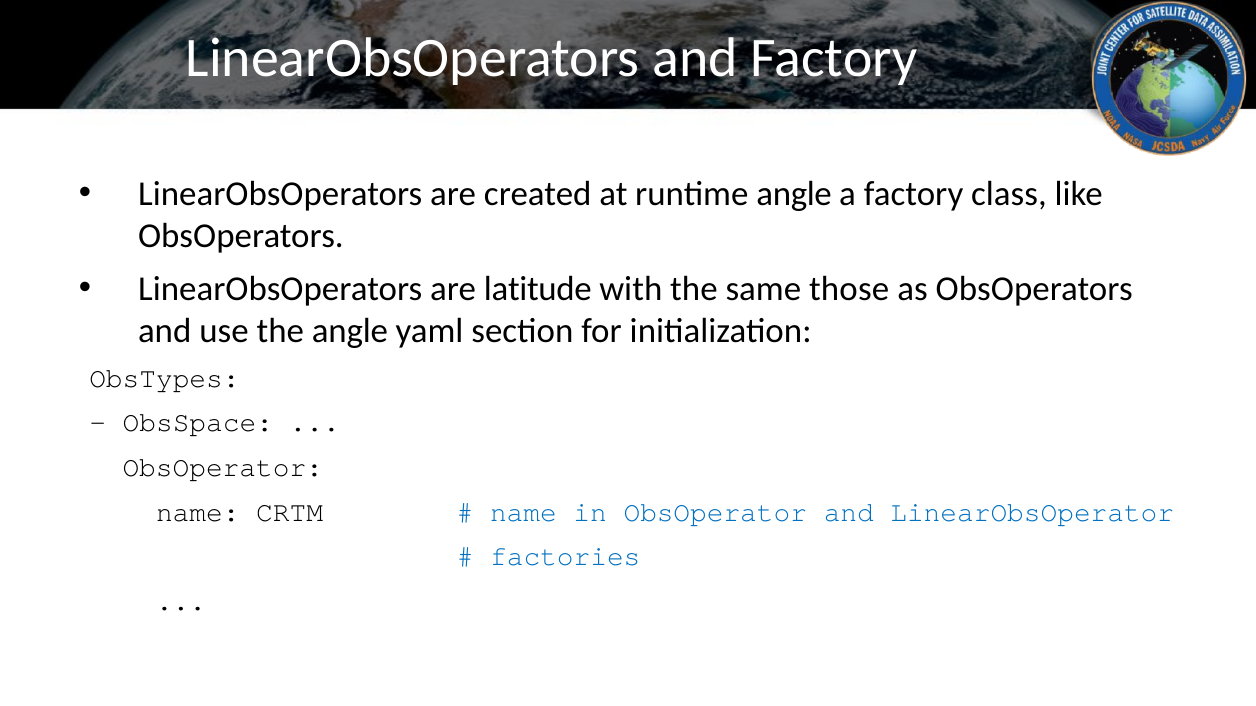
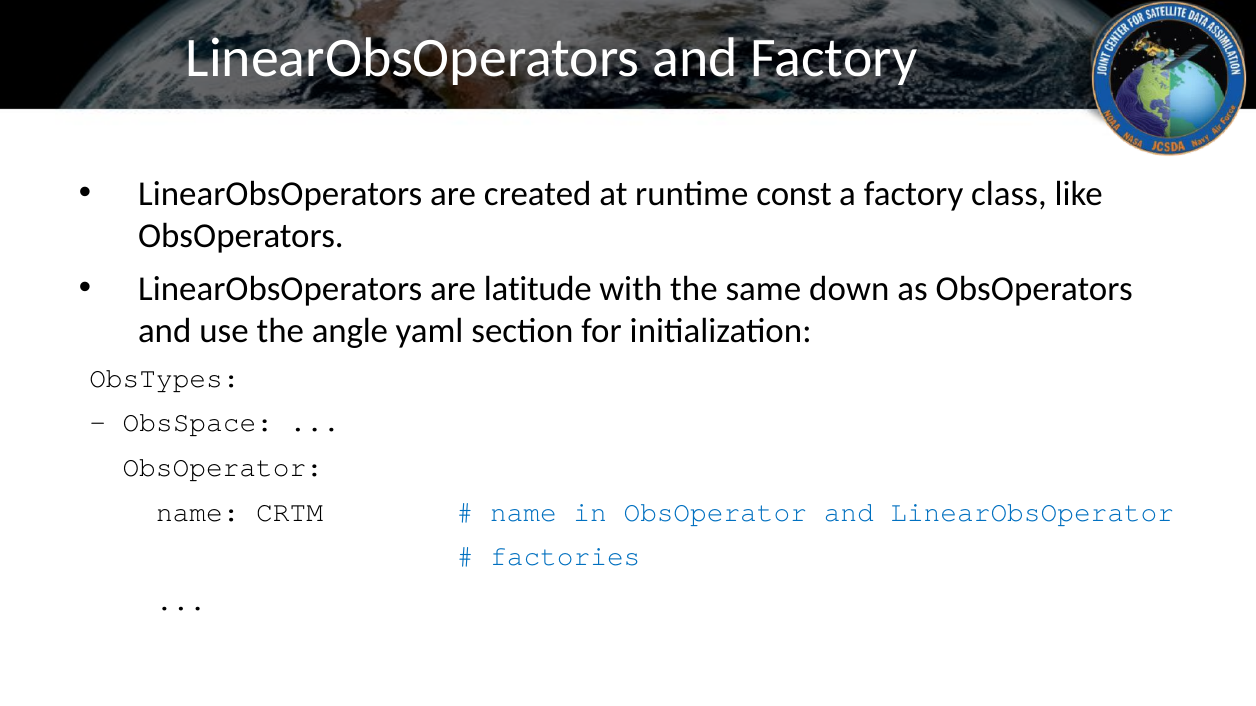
runtime angle: angle -> const
those: those -> down
